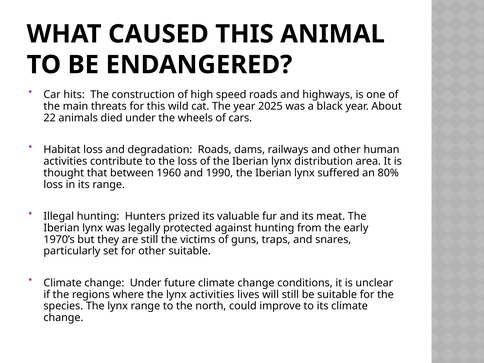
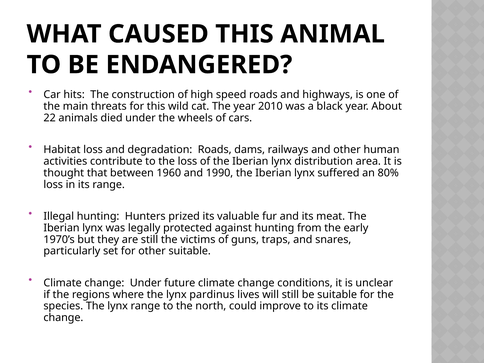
2025: 2025 -> 2010
lynx activities: activities -> pardinus
